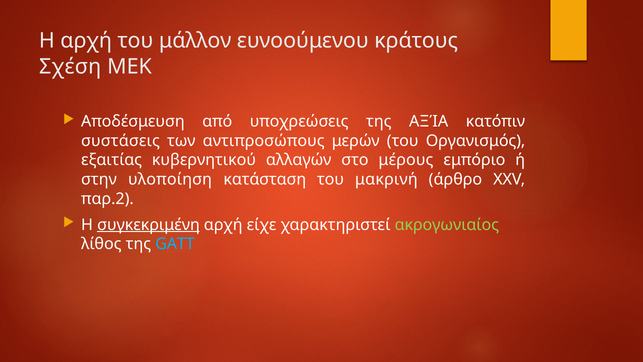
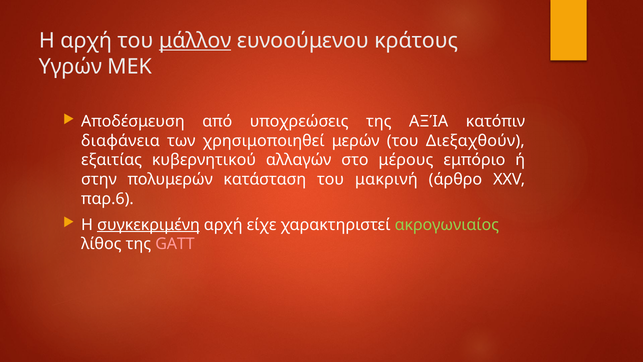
μάλλον underline: none -> present
Σχέση: Σχέση -> Υγρών
συστάσεις: συστάσεις -> διαφάνεια
αντιπροσώπους: αντιπροσώπους -> χρησιμοποιηθεί
Οργανισμός: Οργανισμός -> Διεξαχθούν
υλοποίηση: υλοποίηση -> πολυμερών
παρ.2: παρ.2 -> παρ.6
GATT colour: light blue -> pink
